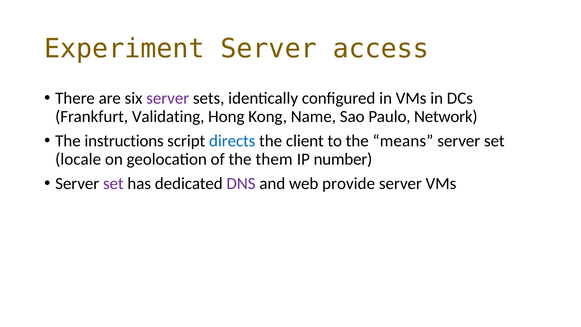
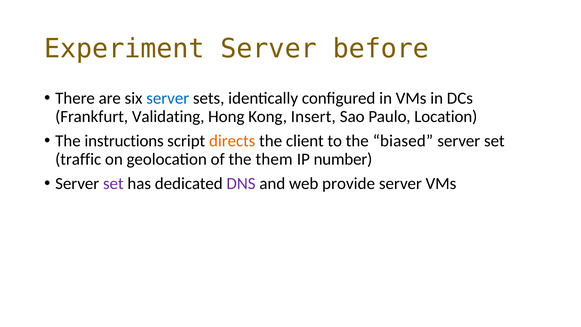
access: access -> before
server at (168, 98) colour: purple -> blue
Name: Name -> Insert
Network: Network -> Location
directs colour: blue -> orange
means: means -> biased
locale: locale -> traffic
